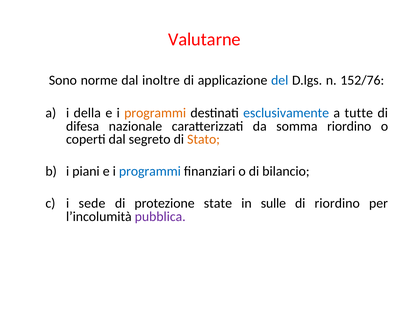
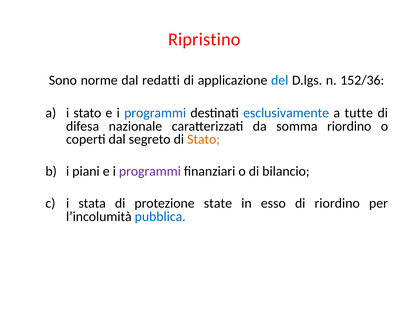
Valutarne: Valutarne -> Ripristino
inoltre: inoltre -> redatti
152/76: 152/76 -> 152/36
i della: della -> stato
programmi at (155, 113) colour: orange -> blue
programmi at (150, 171) colour: blue -> purple
sede: sede -> stata
sulle: sulle -> esso
pubblica colour: purple -> blue
